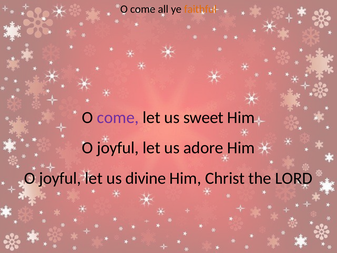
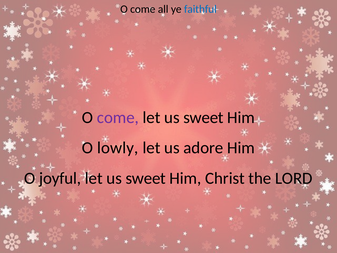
faithful colour: orange -> blue
joyful at (118, 148): joyful -> lowly
divine at (146, 178): divine -> sweet
